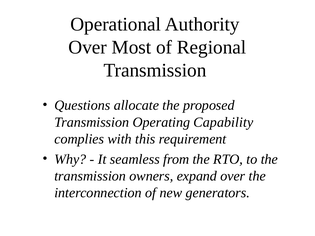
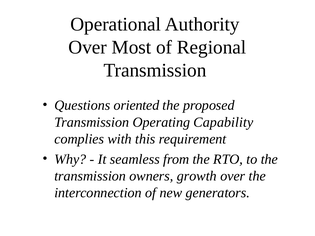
allocate: allocate -> oriented
expand: expand -> growth
